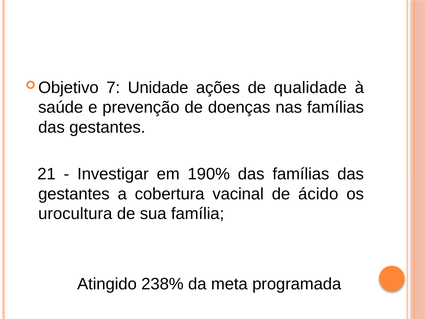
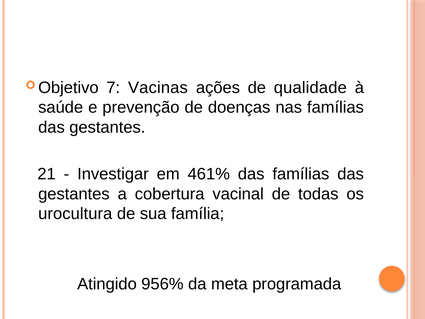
Unidade: Unidade -> Vacinas
190%: 190% -> 461%
ácido: ácido -> todas
238%: 238% -> 956%
